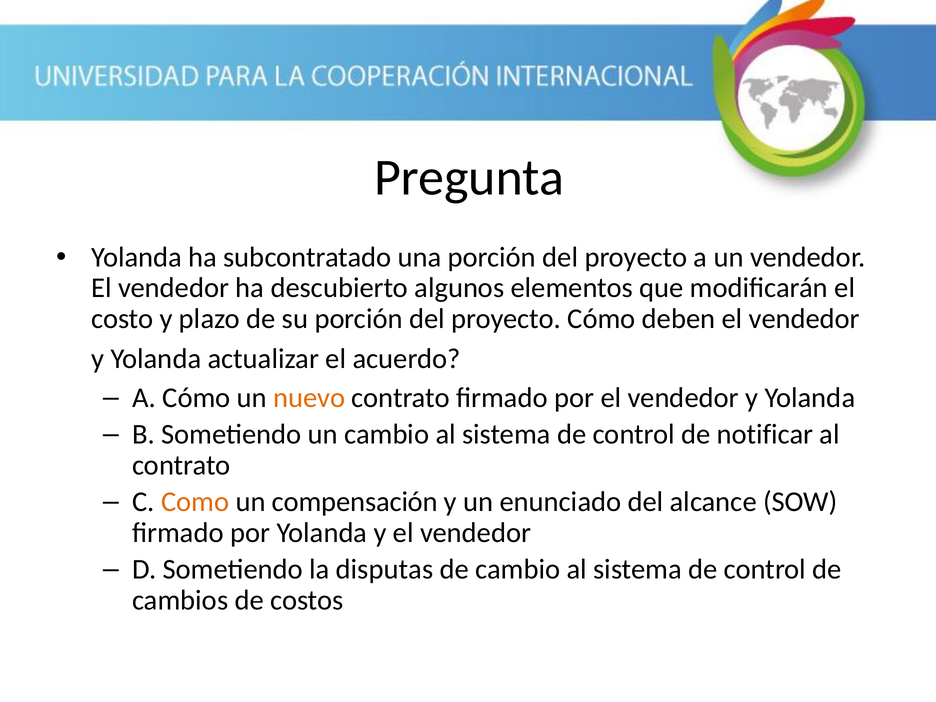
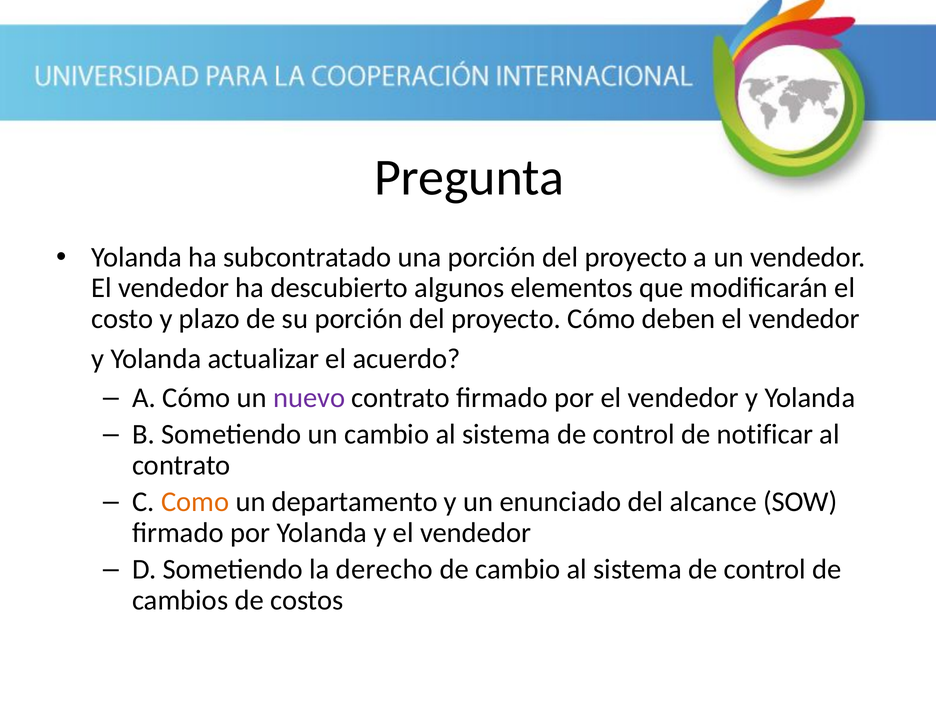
nuevo colour: orange -> purple
compensación: compensación -> departamento
disputas: disputas -> derecho
